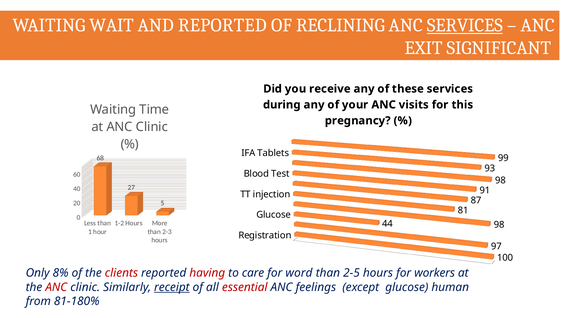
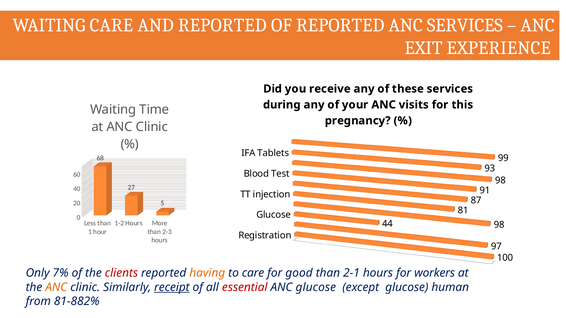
WAITING WAIT: WAIT -> CARE
OF RECLINING: RECLINING -> REPORTED
SERVICES at (465, 25) underline: present -> none
SIGNIFICANT: SIGNIFICANT -> EXPERIENCE
8%: 8% -> 7%
having colour: red -> orange
word: word -> good
2-5: 2-5 -> 2-1
ANC at (56, 287) colour: red -> orange
ANC feelings: feelings -> glucose
81-180%: 81-180% -> 81-882%
